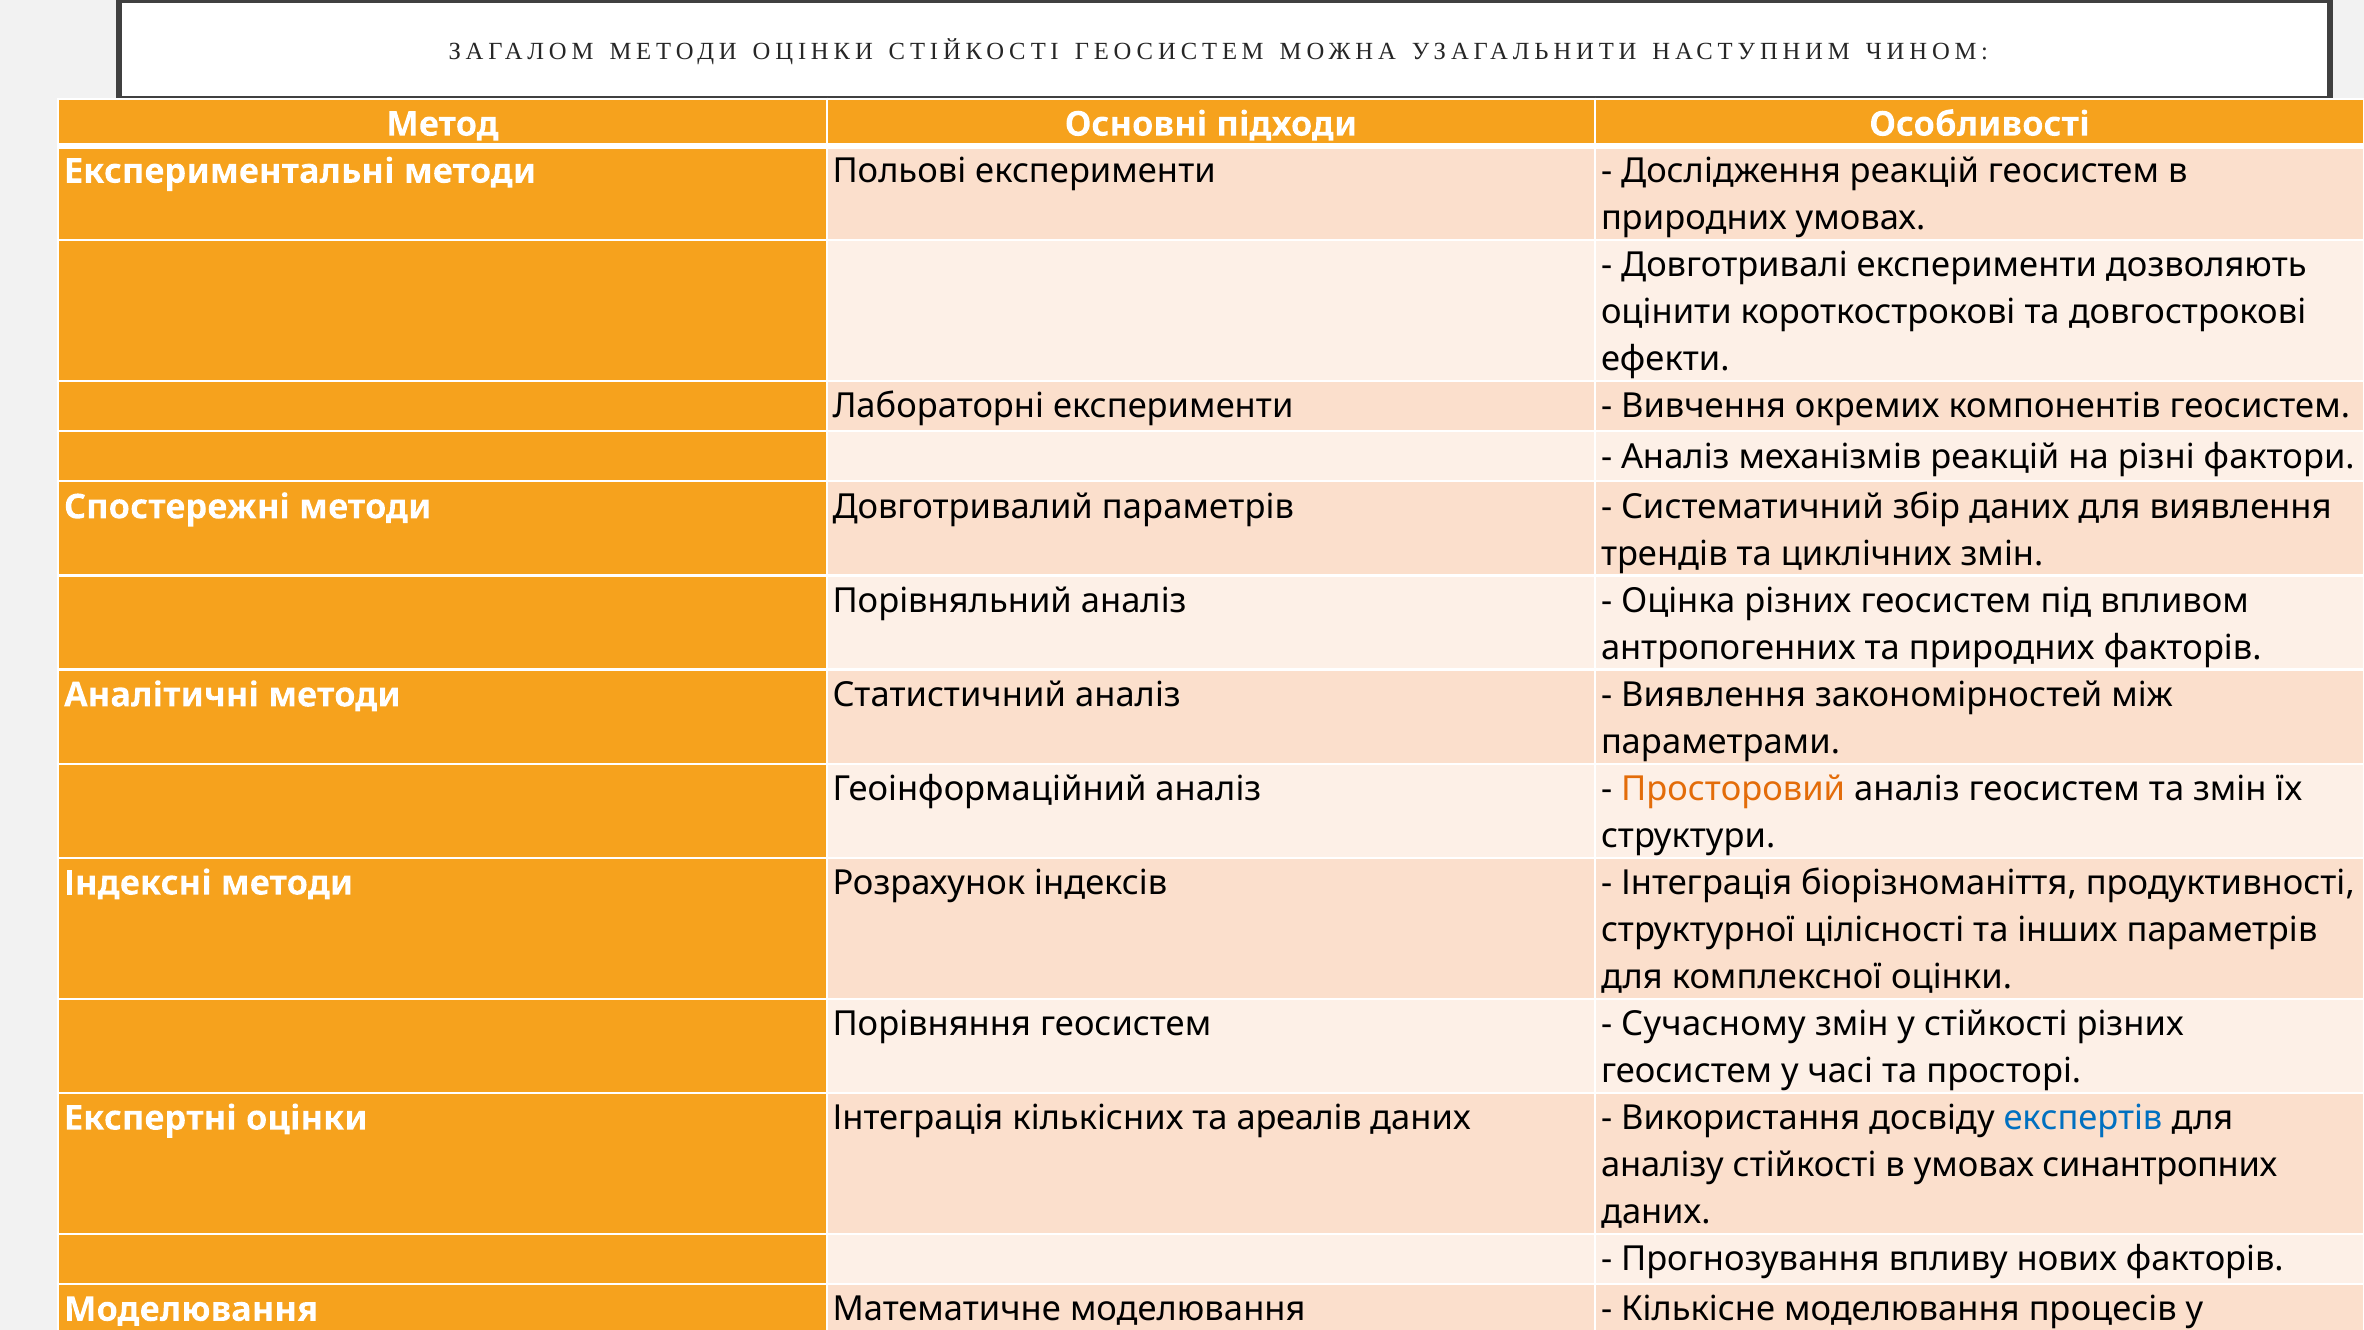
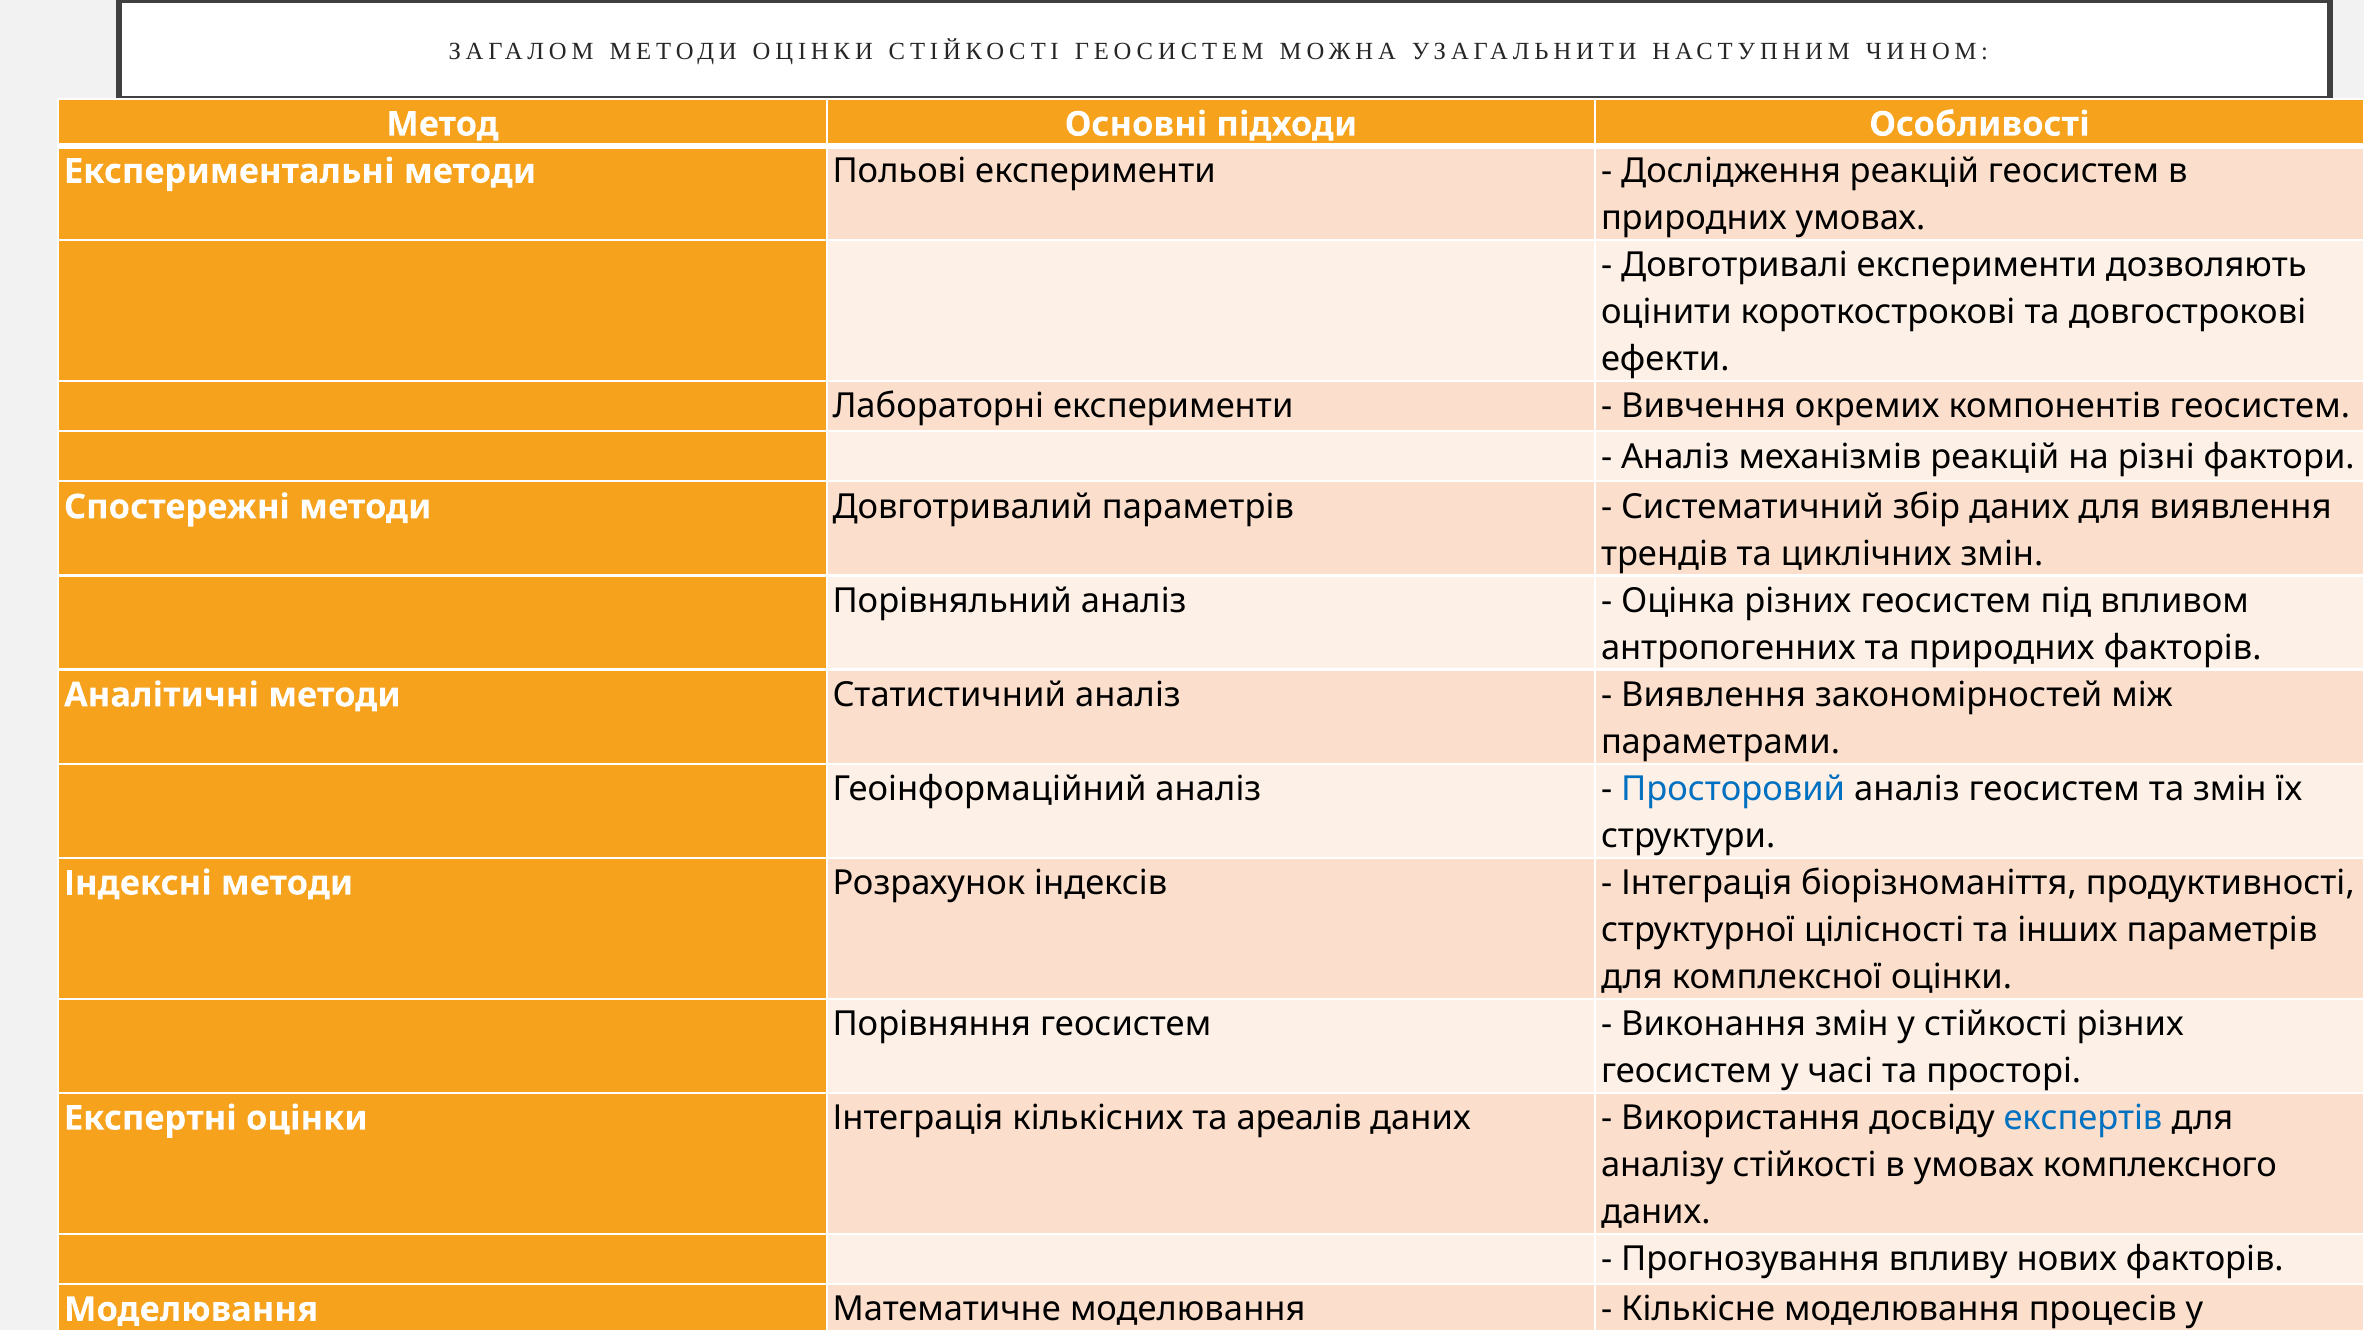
Просторовий colour: orange -> blue
Сучасному: Сучасному -> Виконання
синантропних: синантропних -> комплексного
